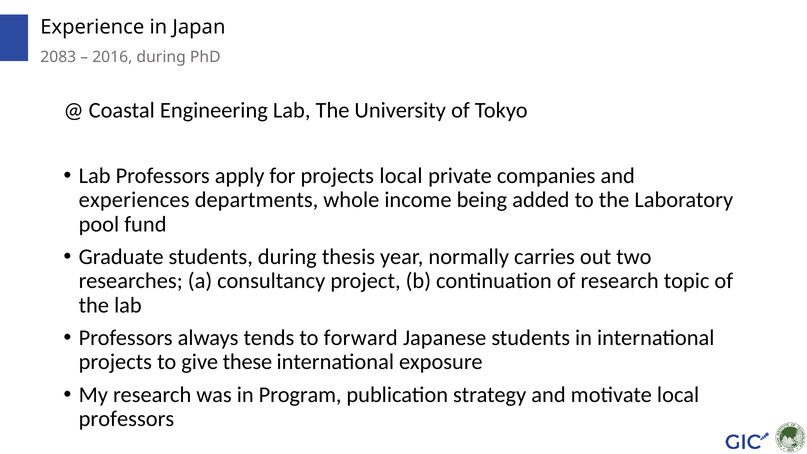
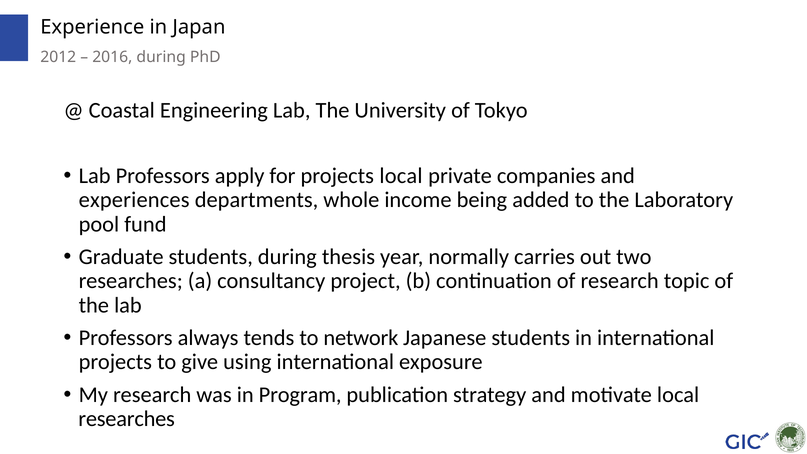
2083: 2083 -> 2012
forward: forward -> network
these: these -> using
professors at (126, 419): professors -> researches
